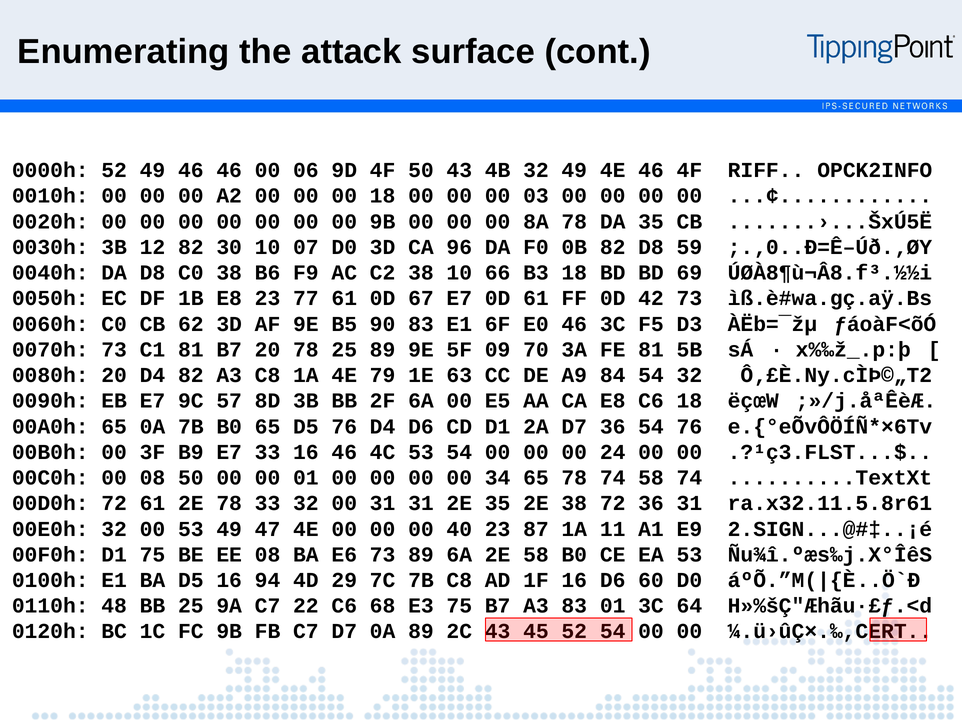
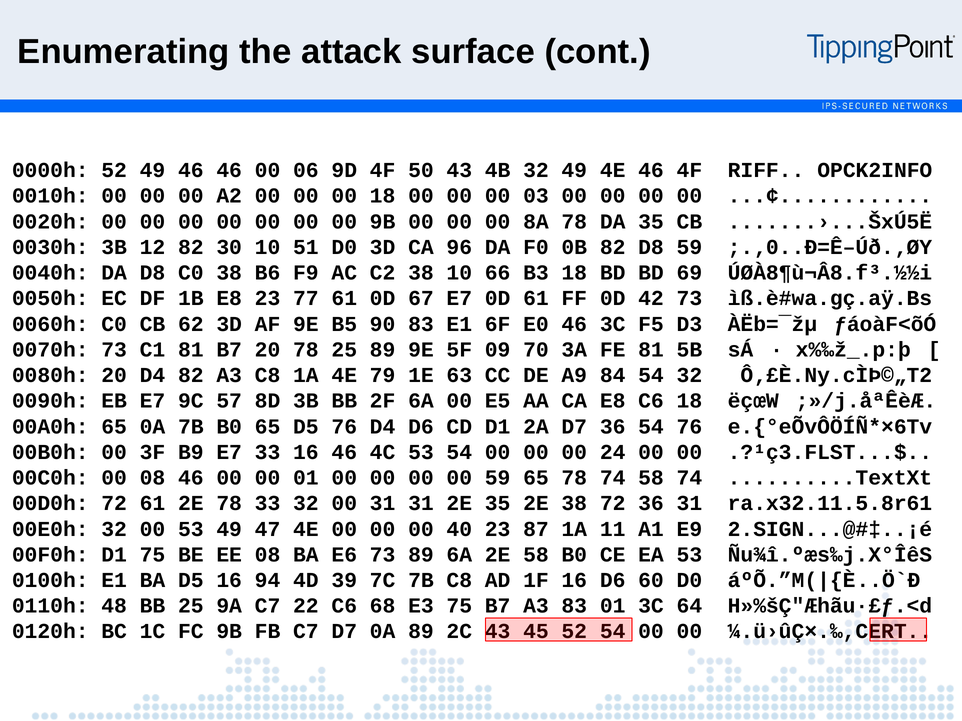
07: 07 -> 51
08 50: 50 -> 46
00 34: 34 -> 59
29: 29 -> 39
